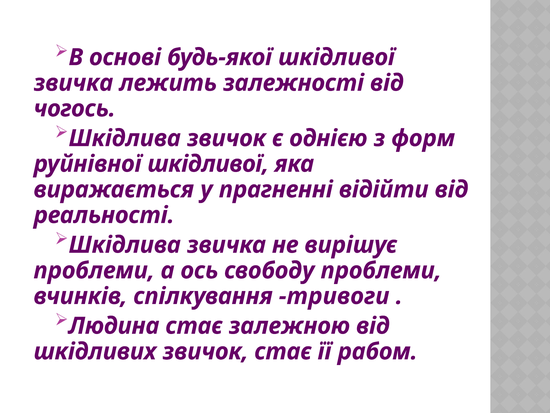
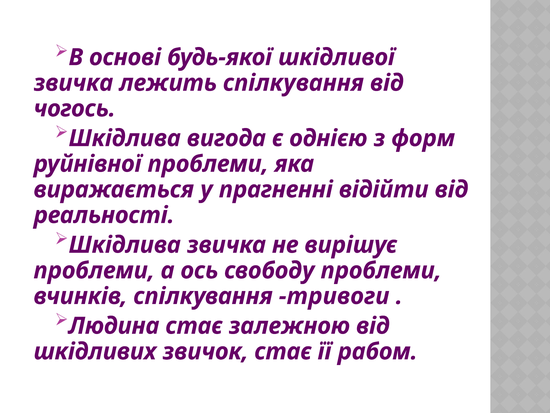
лежить залежності: залежності -> спілкування
Шкідлива звичок: звичок -> вигода
руйнівної шкідливої: шкідливої -> проблеми
